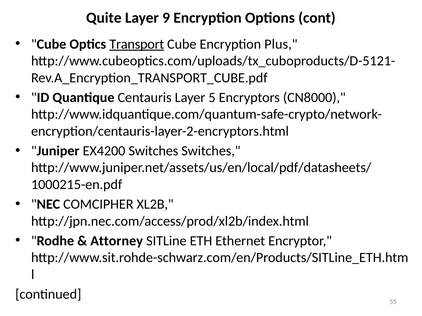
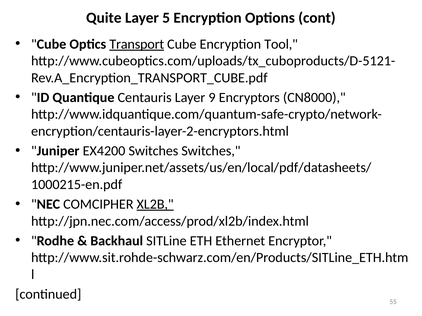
9: 9 -> 5
Plus: Plus -> Tool
5: 5 -> 9
XL2B underline: none -> present
Attorney: Attorney -> Backhaul
